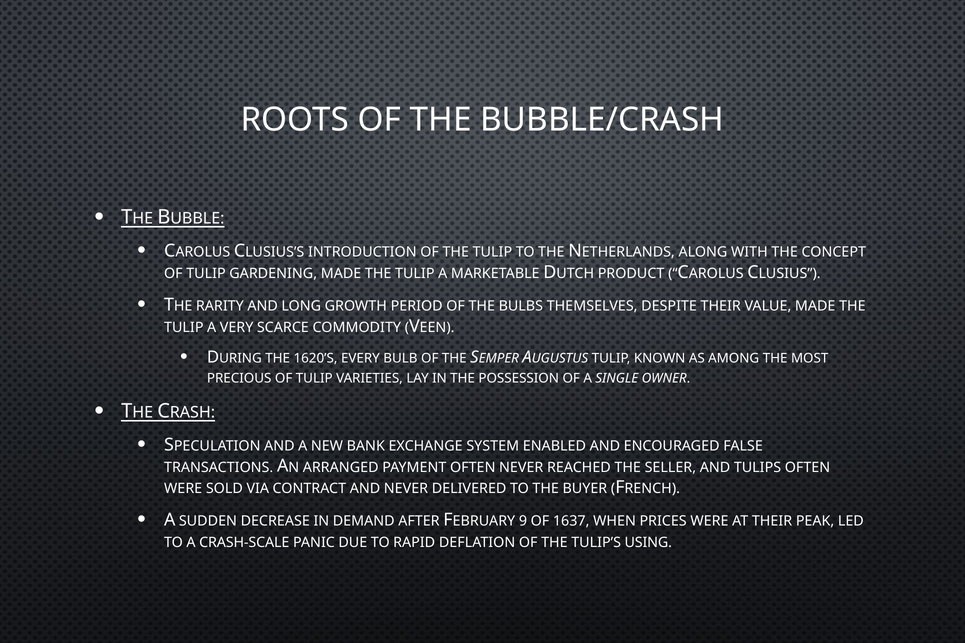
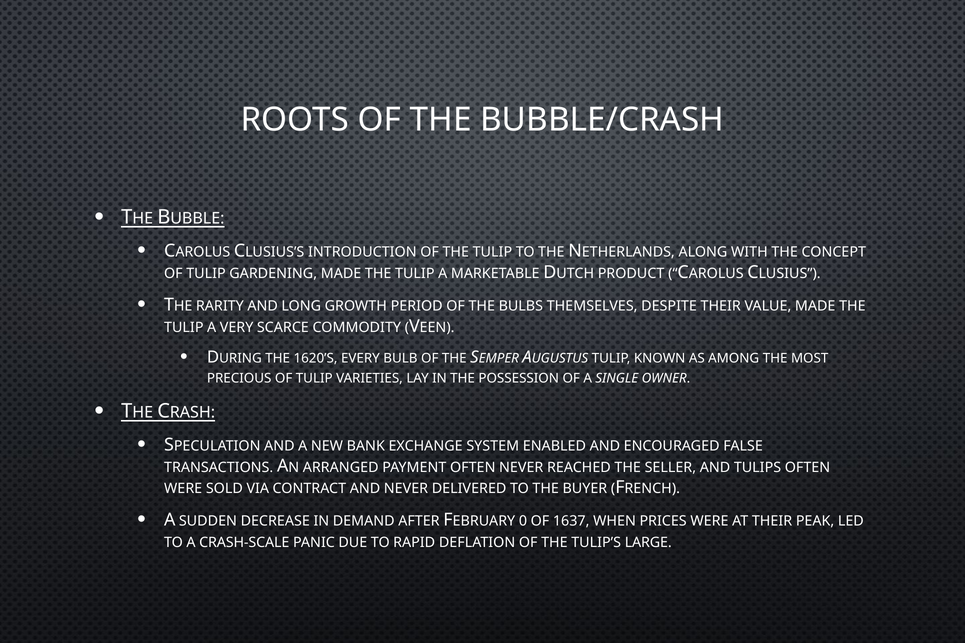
9: 9 -> 0
USING: USING -> LARGE
